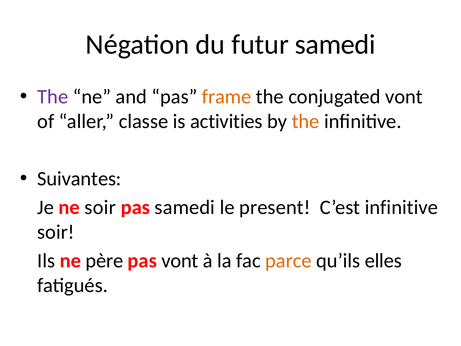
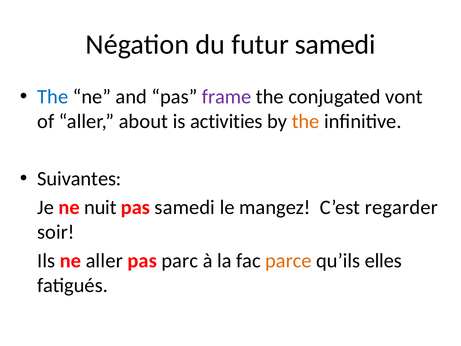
The at (53, 97) colour: purple -> blue
frame colour: orange -> purple
classe: classe -> about
ne soir: soir -> nuit
present: present -> mangez
C’est infinitive: infinitive -> regarder
ne père: père -> aller
pas vont: vont -> parc
